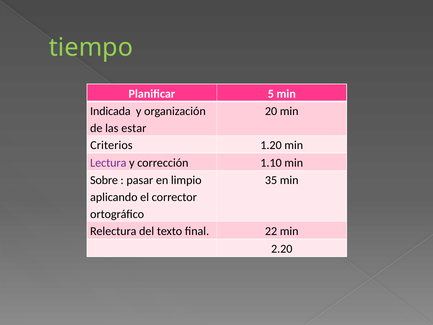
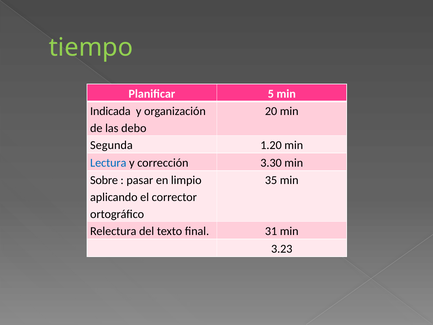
estar: estar -> debo
Criterios: Criterios -> Segunda
Lectura colour: purple -> blue
1.10: 1.10 -> 3.30
22: 22 -> 31
2.20: 2.20 -> 3.23
